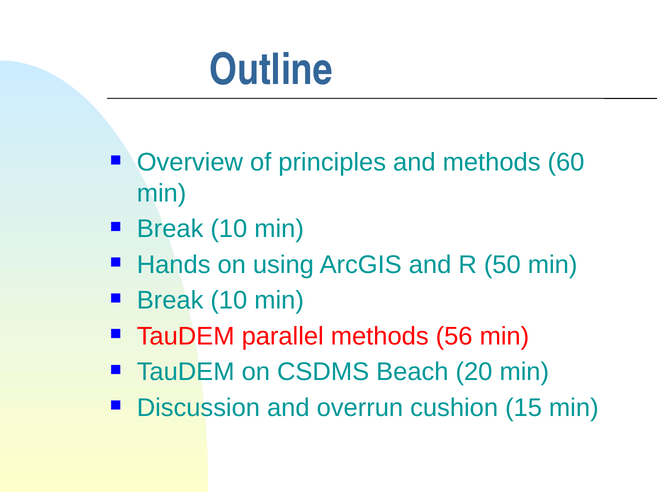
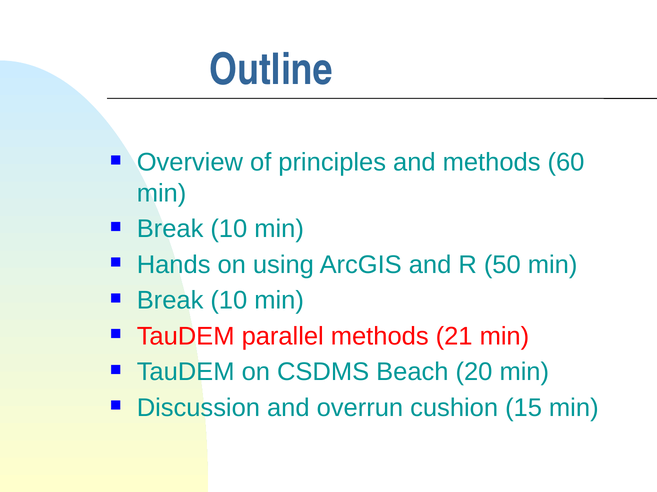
56: 56 -> 21
